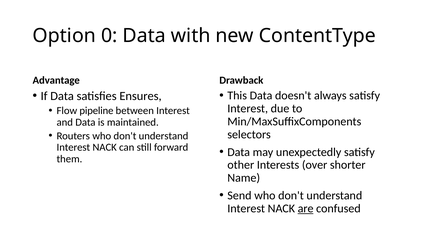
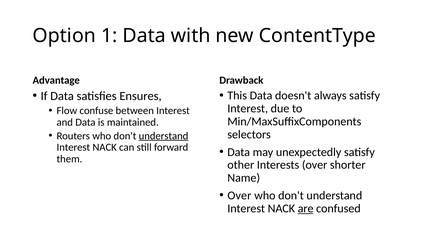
0: 0 -> 1
pipeline: pipeline -> confuse
understand at (164, 136) underline: none -> present
Send at (239, 196): Send -> Over
